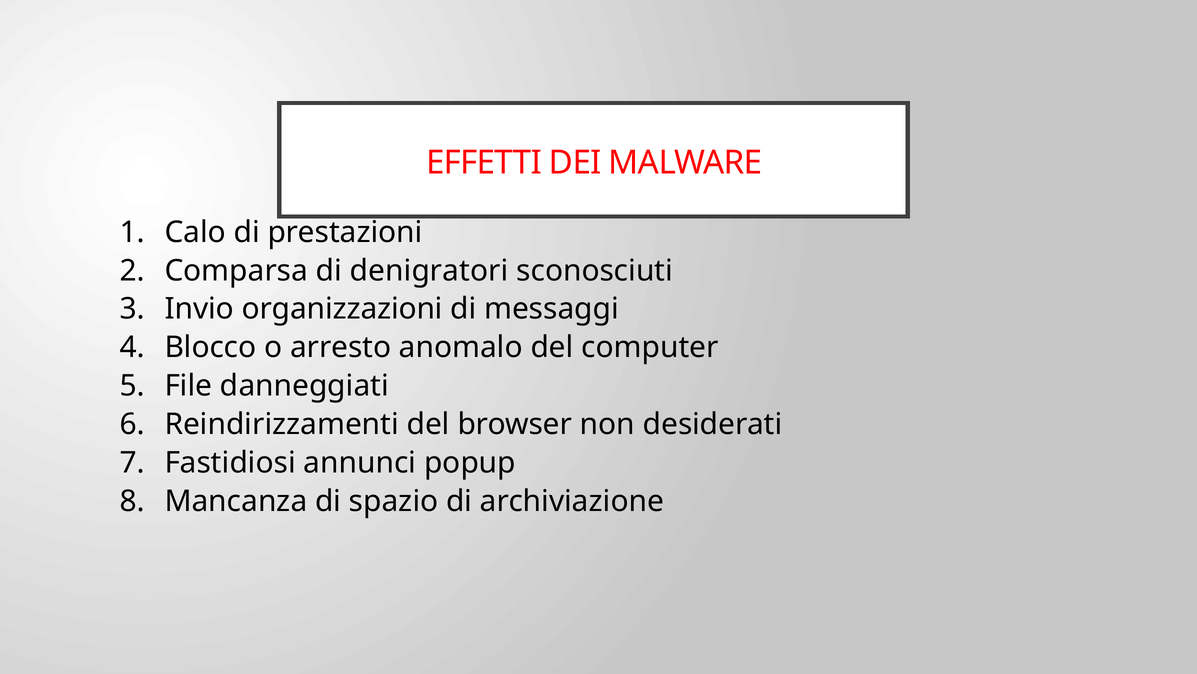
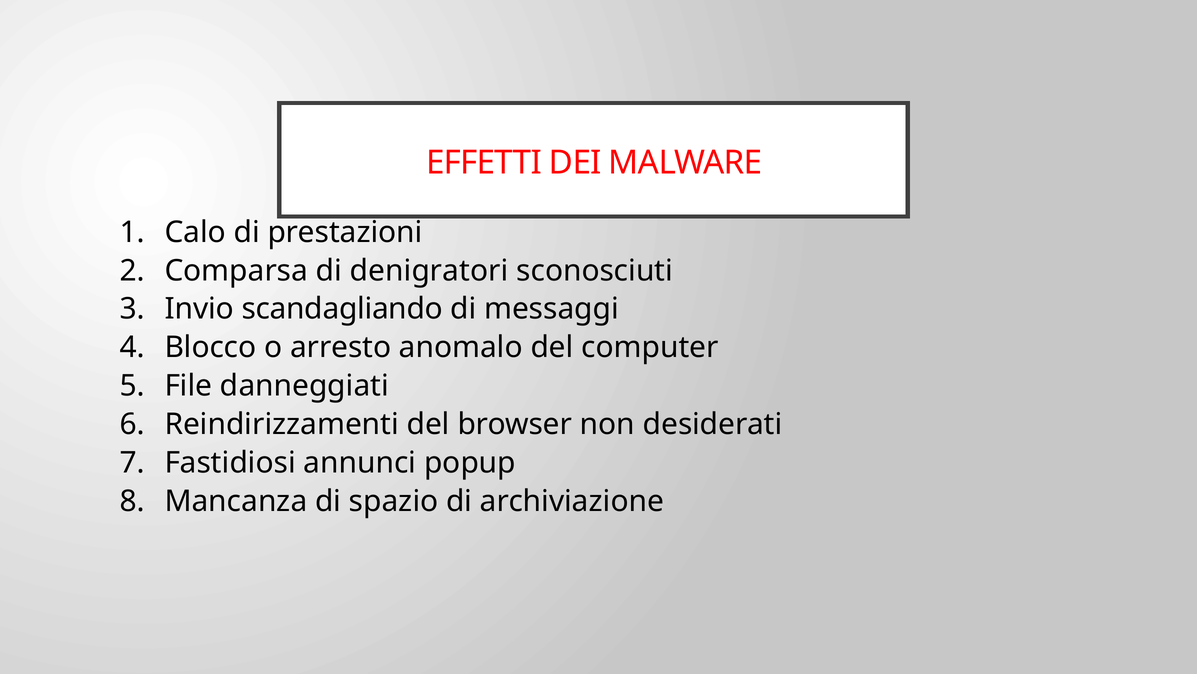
organizzazioni: organizzazioni -> scandagliando
